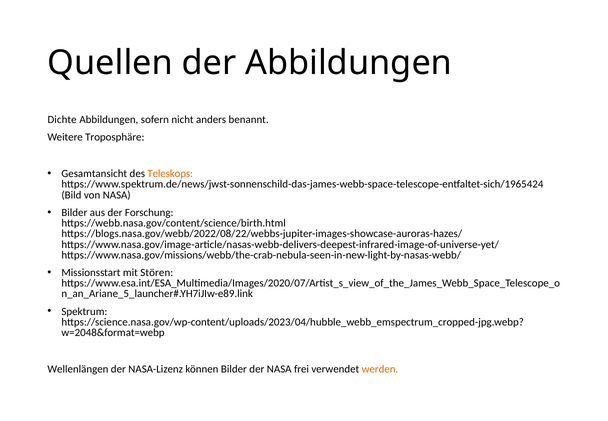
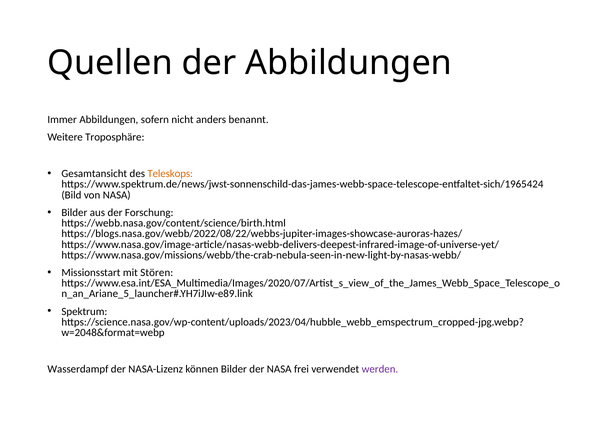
Dichte: Dichte -> Immer
Wellenlängen: Wellenlängen -> Wasserdampf
werden colour: orange -> purple
